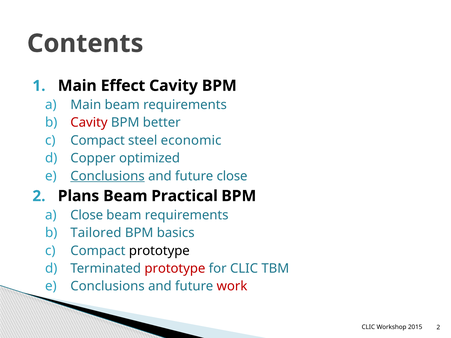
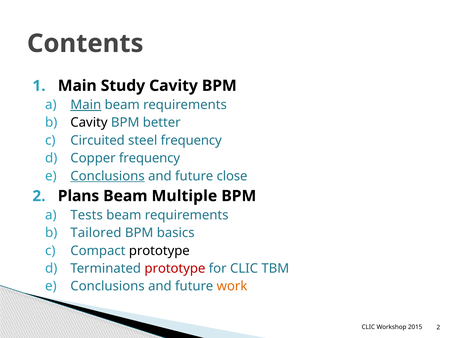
Effect: Effect -> Study
Main at (86, 105) underline: none -> present
Cavity at (89, 123) colour: red -> black
Compact at (98, 141): Compact -> Circuited
steel economic: economic -> frequency
Copper optimized: optimized -> frequency
Practical: Practical -> Multiple
Close at (87, 215): Close -> Tests
work colour: red -> orange
